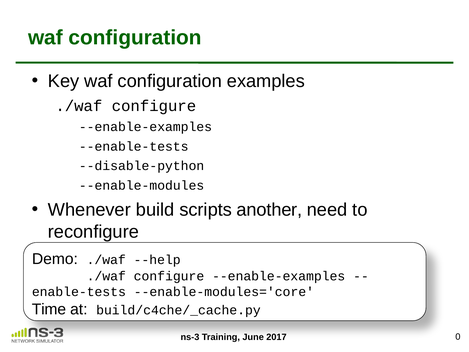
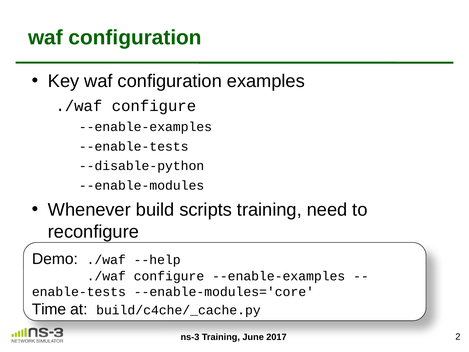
scripts another: another -> training
0: 0 -> 2
